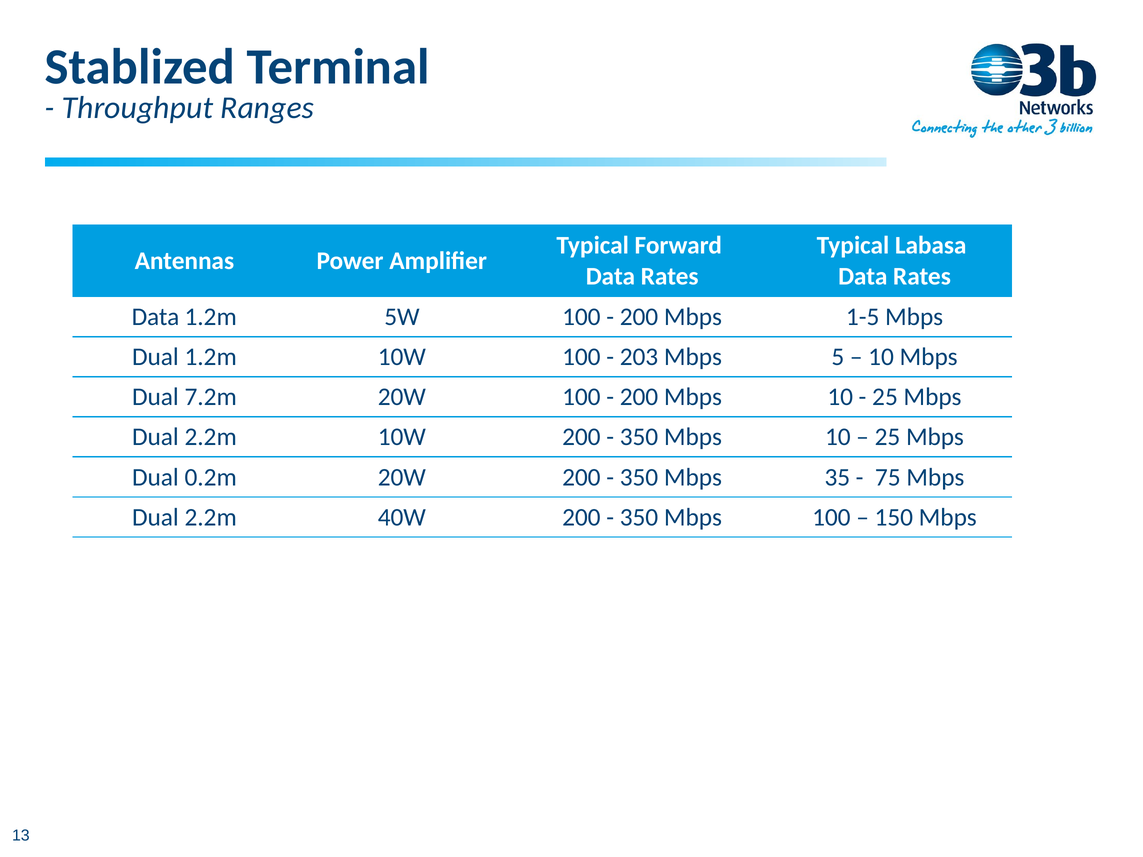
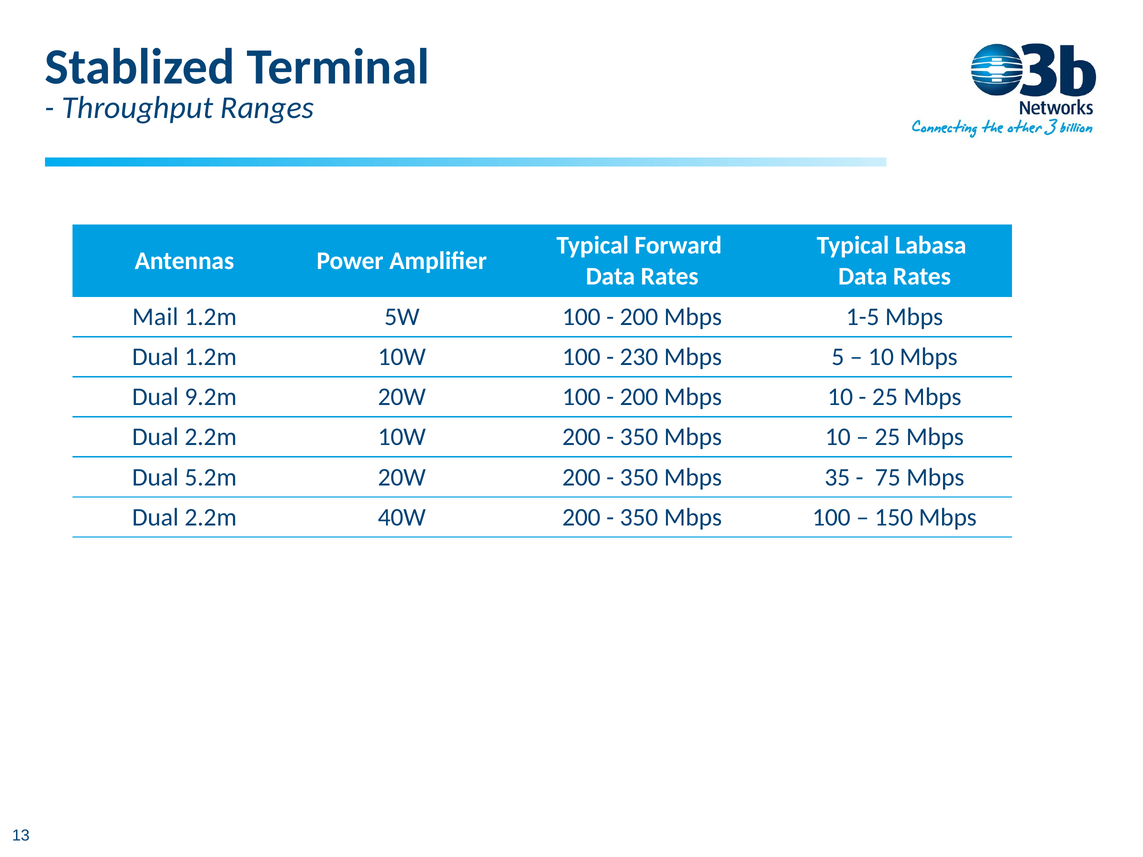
Data at (156, 317): Data -> Mail
203: 203 -> 230
7.2m: 7.2m -> 9.2m
0.2m: 0.2m -> 5.2m
